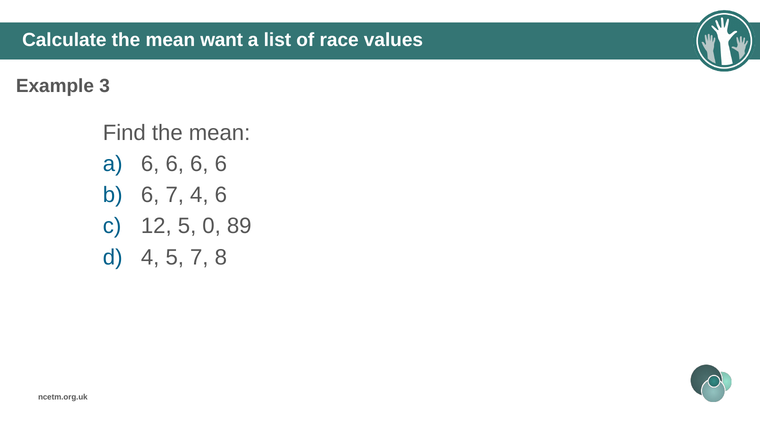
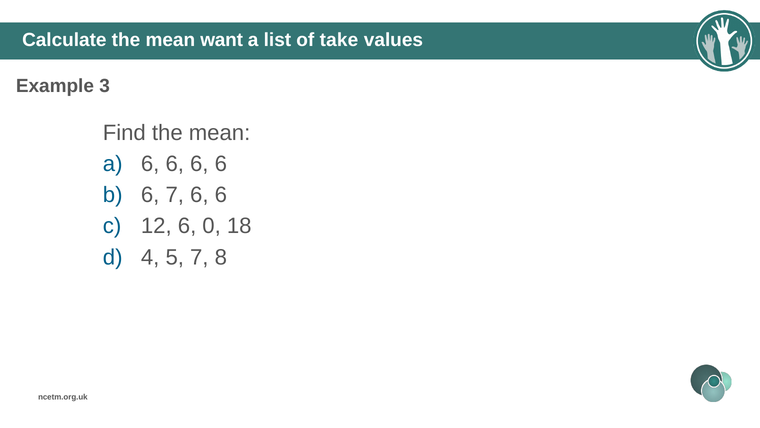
race: race -> take
7 4: 4 -> 6
12 5: 5 -> 6
89: 89 -> 18
